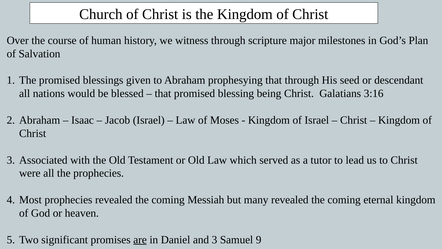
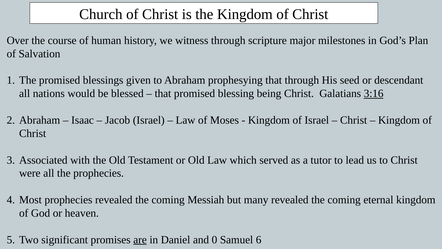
3:16 underline: none -> present
and 3: 3 -> 0
9: 9 -> 6
